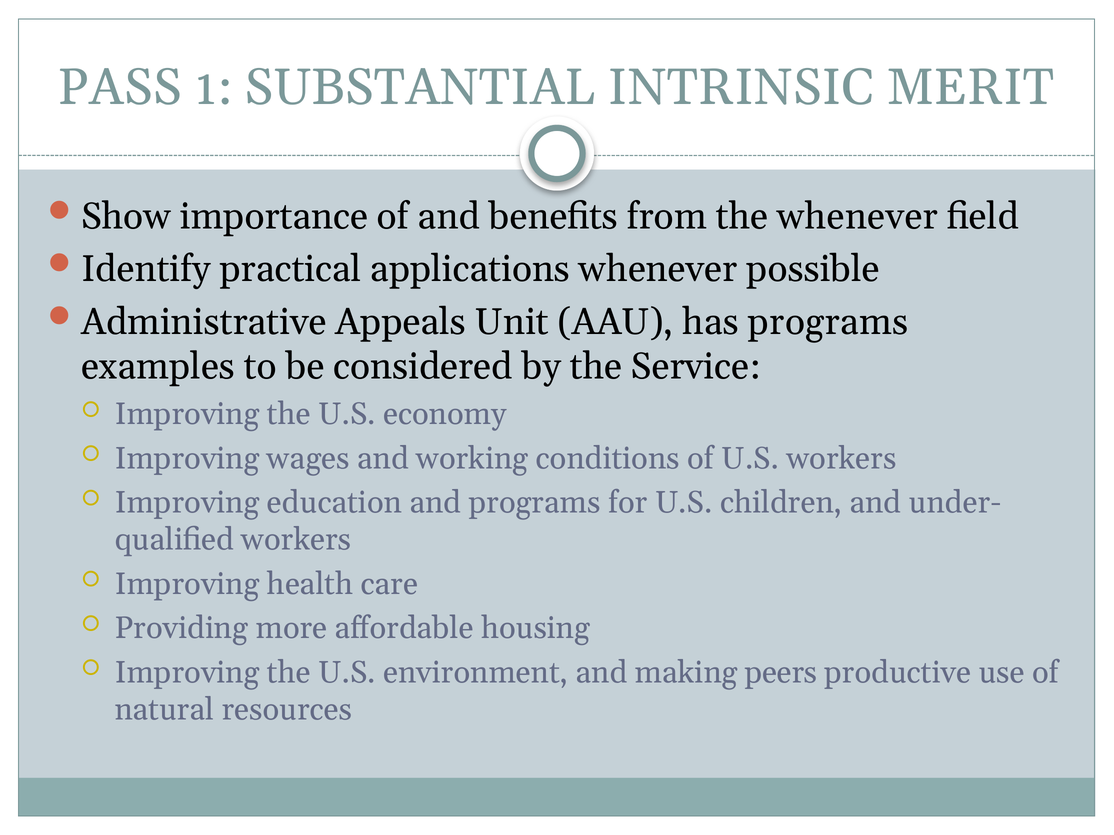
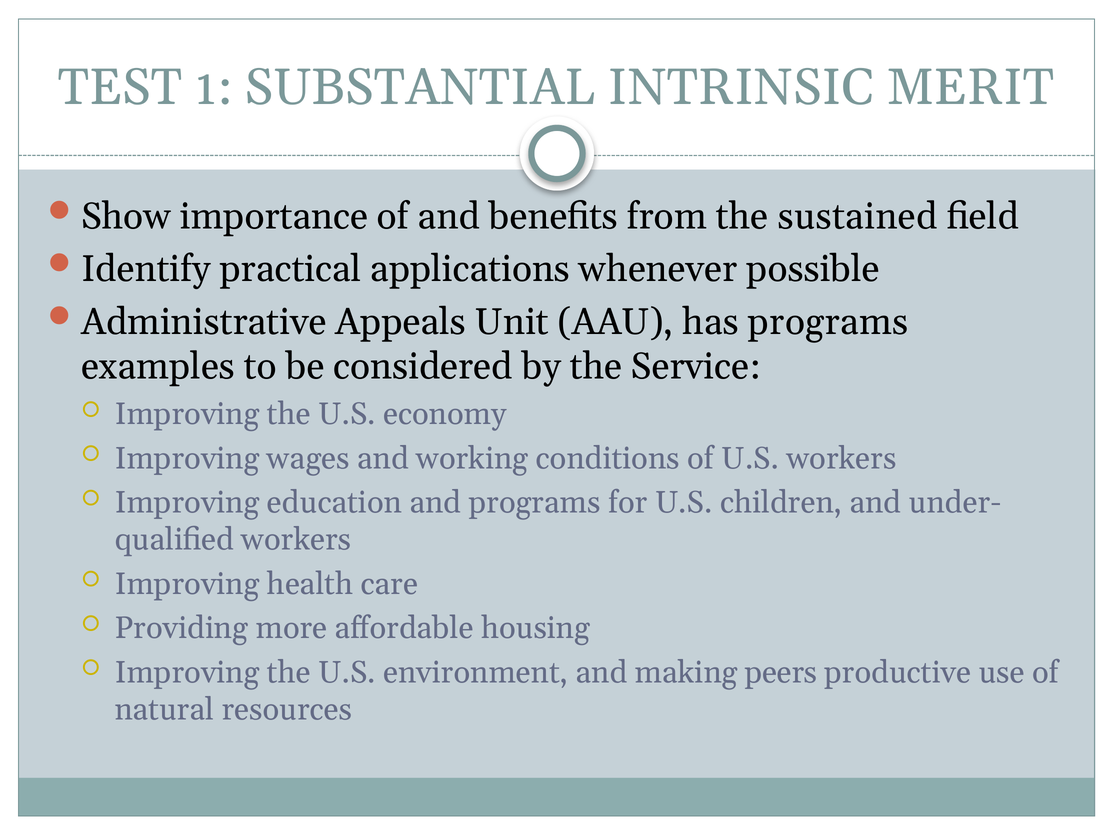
PASS: PASS -> TEST
the whenever: whenever -> sustained
